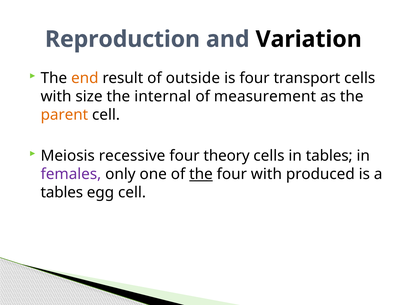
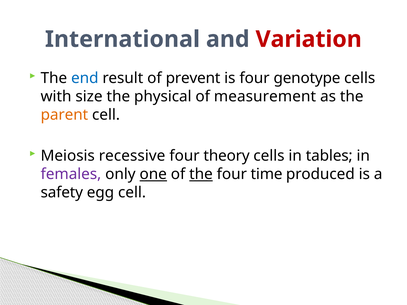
Reproduction: Reproduction -> International
Variation colour: black -> red
end colour: orange -> blue
outside: outside -> prevent
transport: transport -> genotype
internal: internal -> physical
one underline: none -> present
four with: with -> time
tables at (62, 193): tables -> safety
